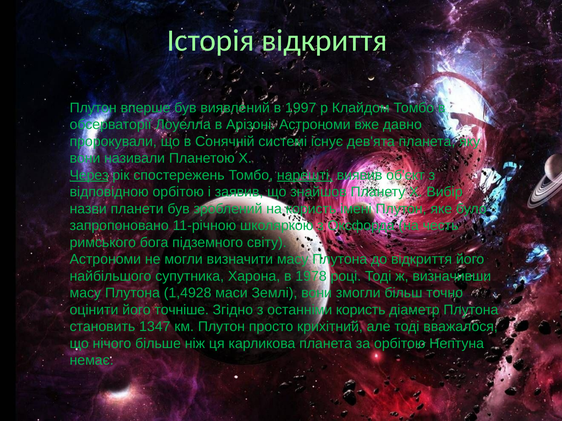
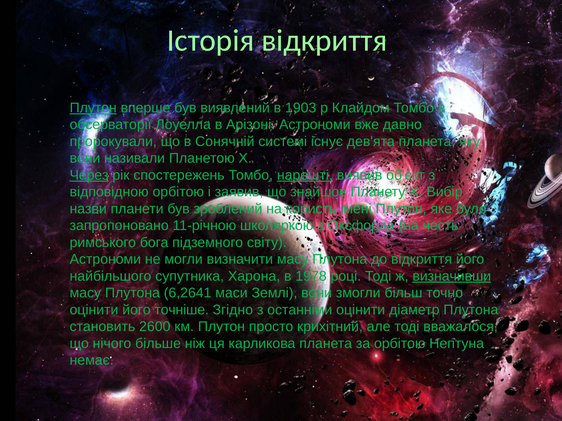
Плутон at (93, 108) underline: none -> present
1997: 1997 -> 1903
визначивши underline: none -> present
1,4928: 1,4928 -> 6,2641
останніми користь: користь -> оцінити
1347: 1347 -> 2600
